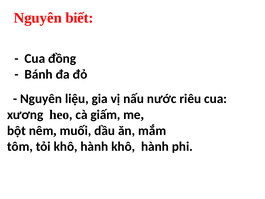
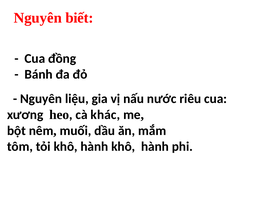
giấm: giấm -> khác
